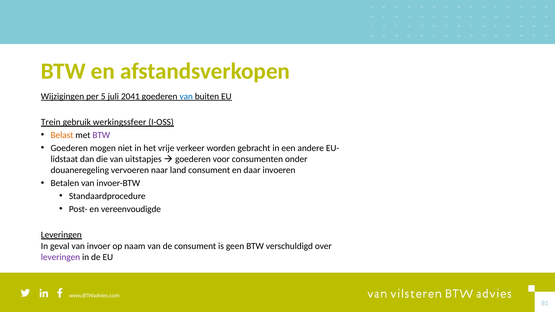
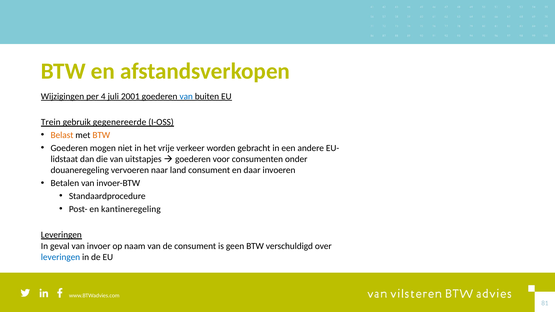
5: 5 -> 4
2041: 2041 -> 2001
werkingssfeer: werkingssfeer -> gegenereerde
BTW at (101, 135) colour: purple -> orange
vereenvoudigde: vereenvoudigde -> kantineregeling
leveringen at (60, 257) colour: purple -> blue
